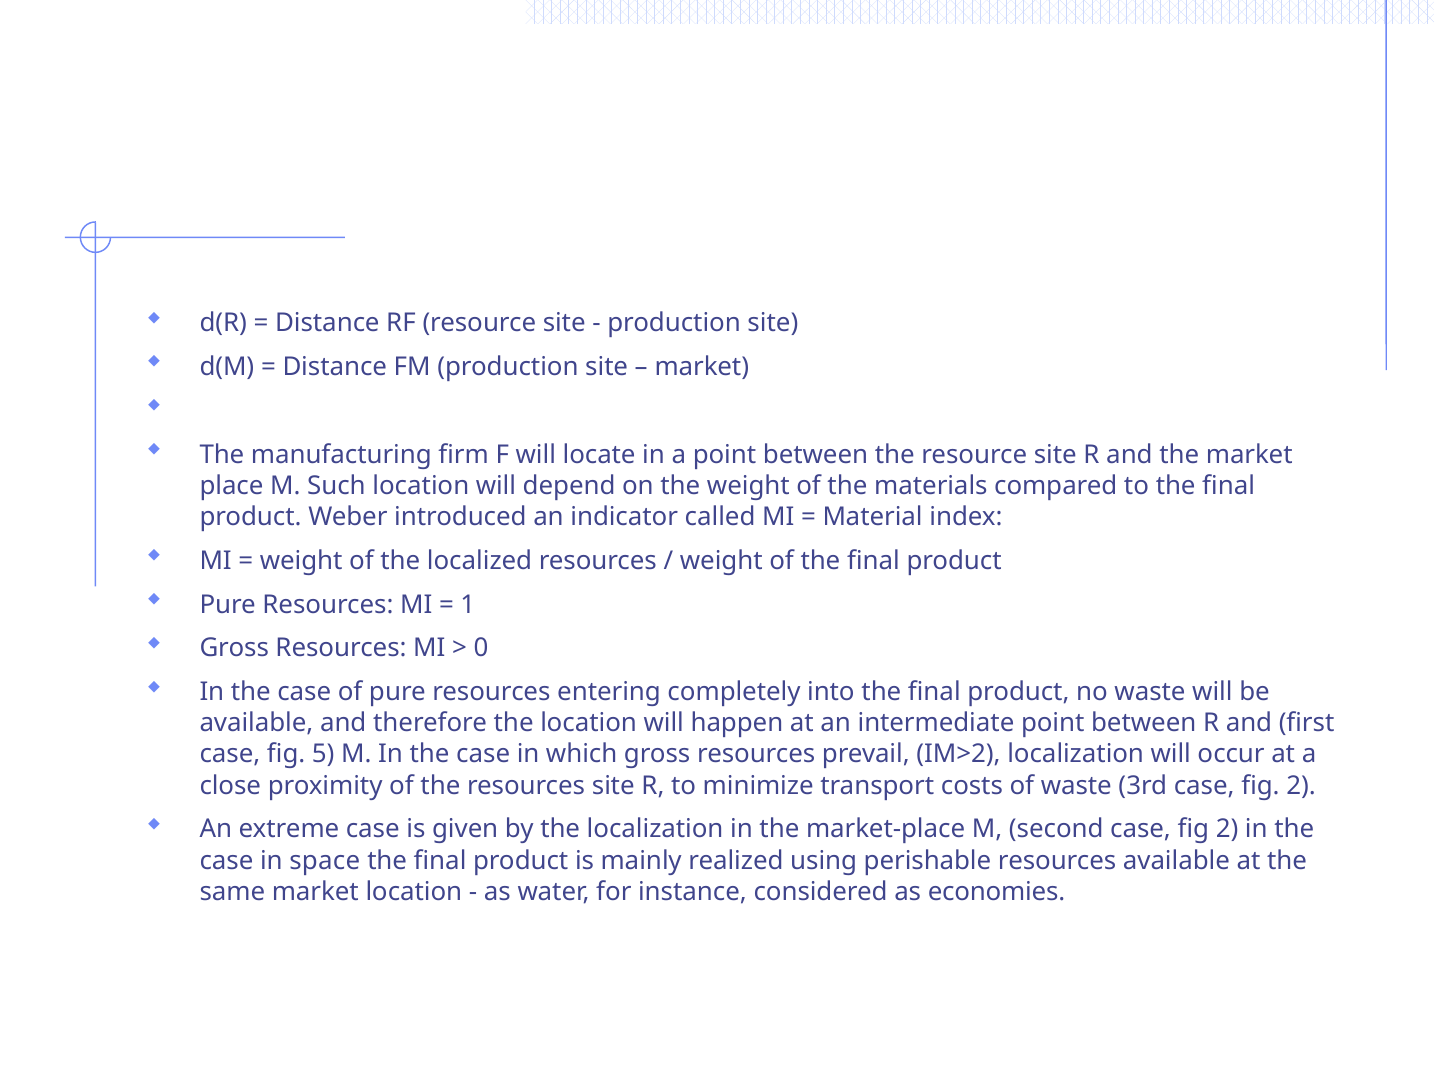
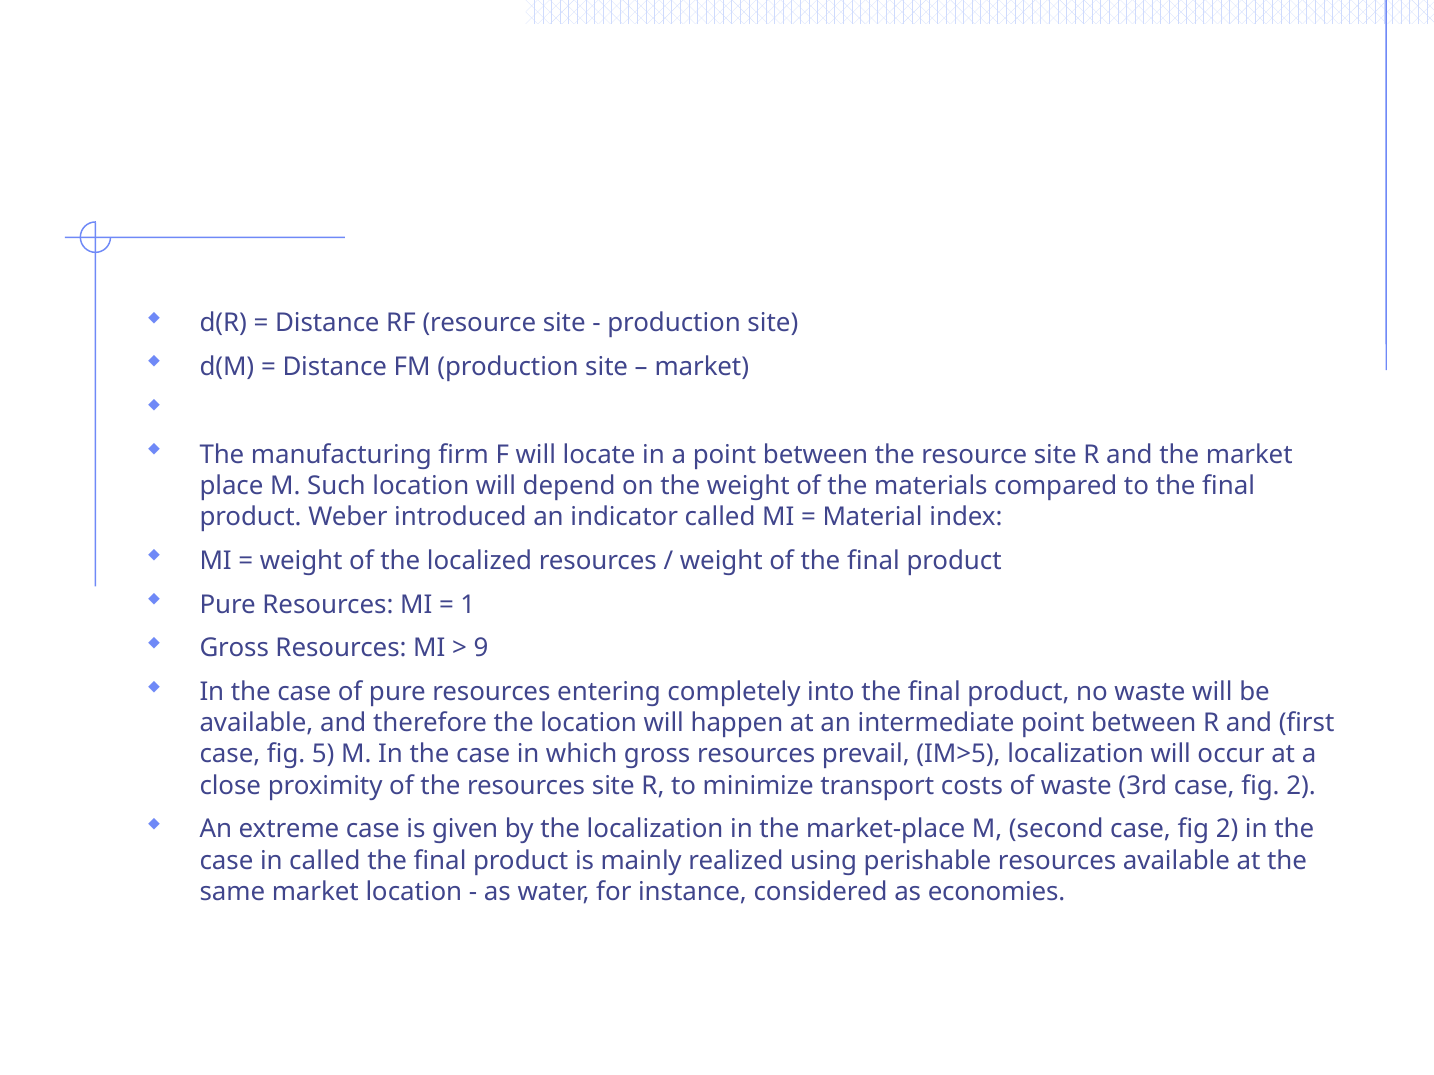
0: 0 -> 9
IM>2: IM>2 -> IM>5
in space: space -> called
